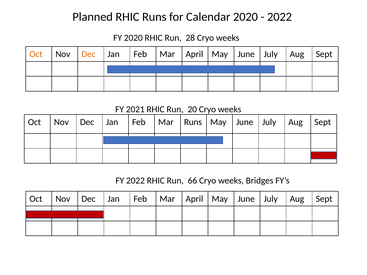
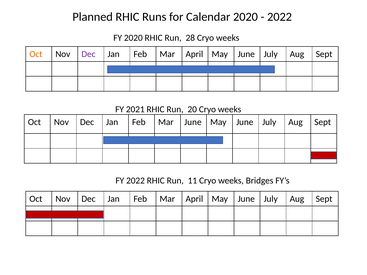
Dec at (88, 54) colour: orange -> purple
Mar Runs: Runs -> June
66: 66 -> 11
